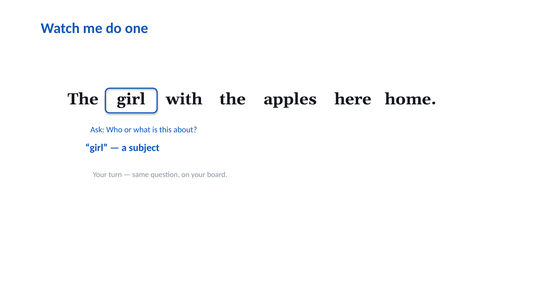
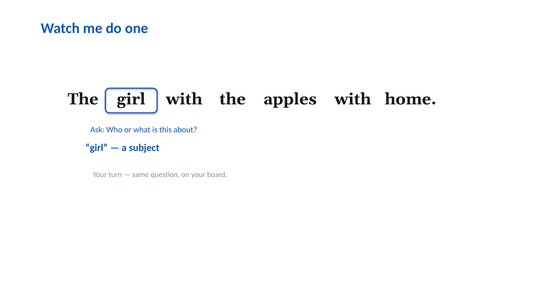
apples here: here -> with
